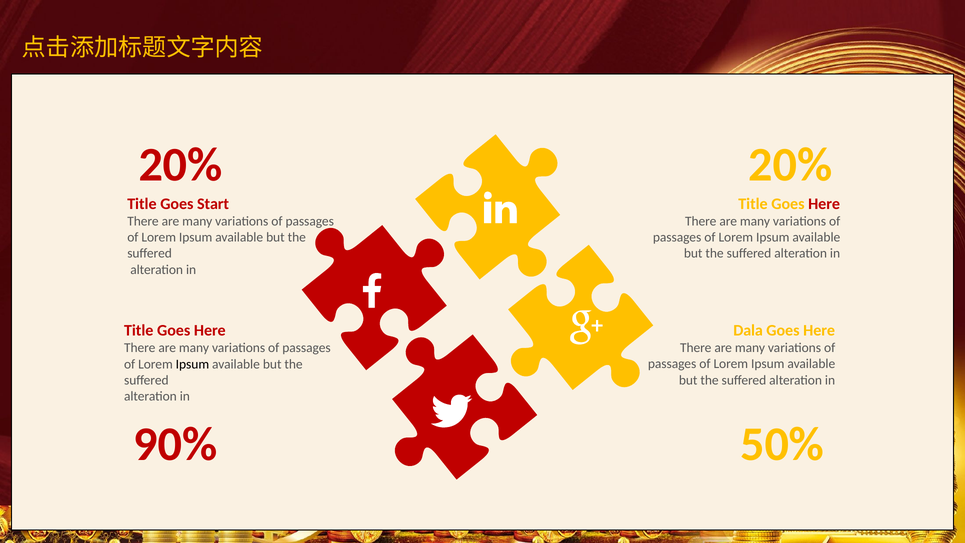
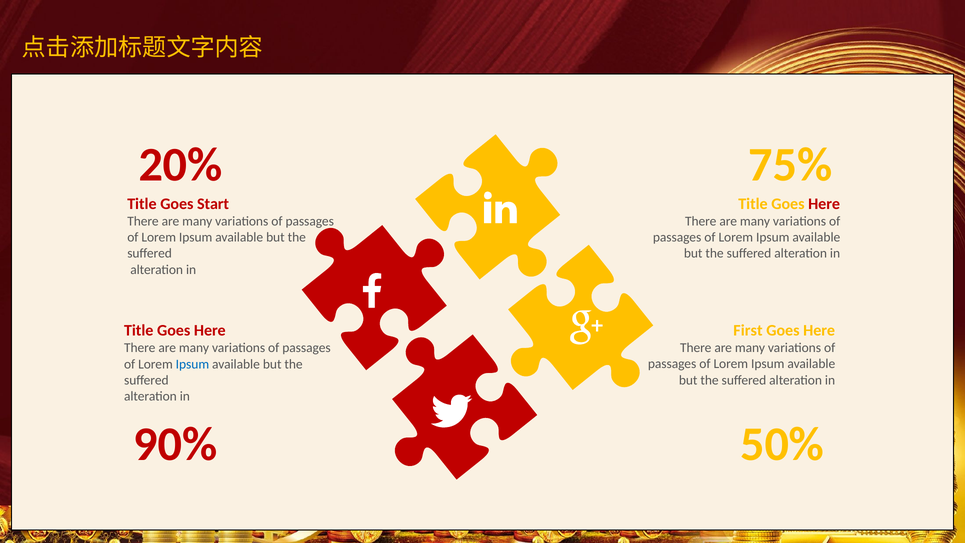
20% at (790, 165): 20% -> 75%
Dala: Dala -> First
Ipsum at (192, 364) colour: black -> blue
